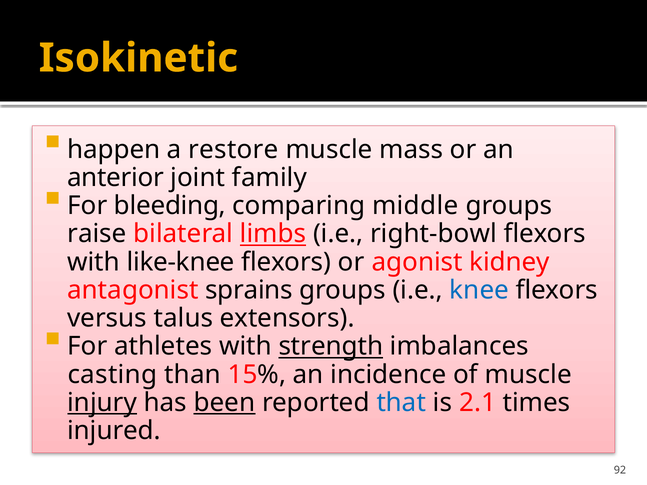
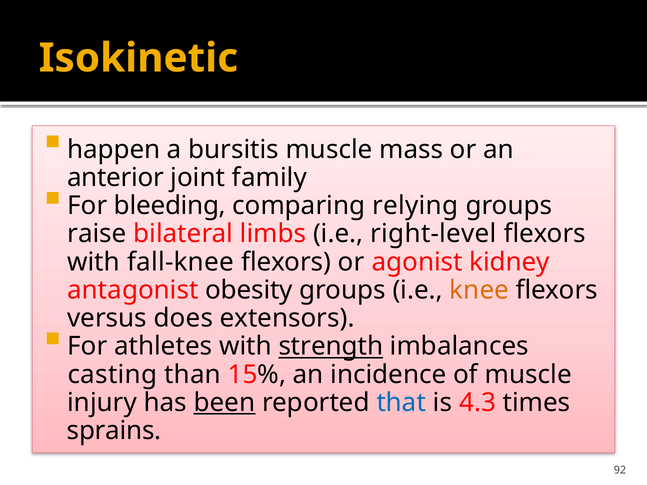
restore: restore -> bursitis
middle: middle -> relying
limbs underline: present -> none
right-bowl: right-bowl -> right-level
like-knee: like-knee -> fall-knee
sprains: sprains -> obesity
knee colour: blue -> orange
talus: talus -> does
injury underline: present -> none
2.1: 2.1 -> 4.3
injured: injured -> sprains
